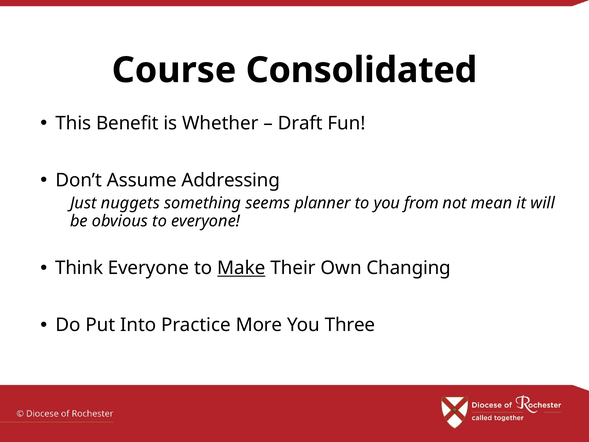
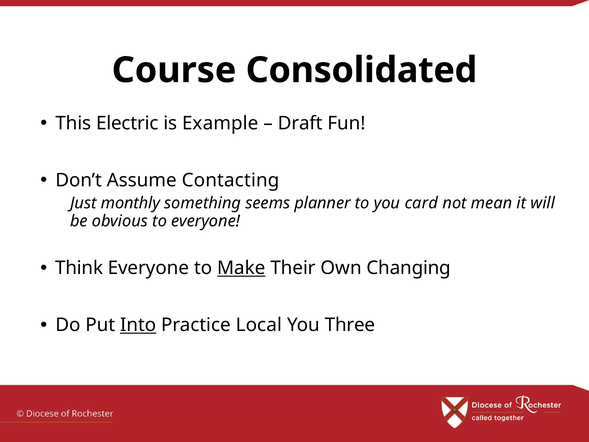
Benefit: Benefit -> Electric
Whether: Whether -> Example
Addressing: Addressing -> Contacting
nuggets: nuggets -> monthly
from: from -> card
Into underline: none -> present
More: More -> Local
